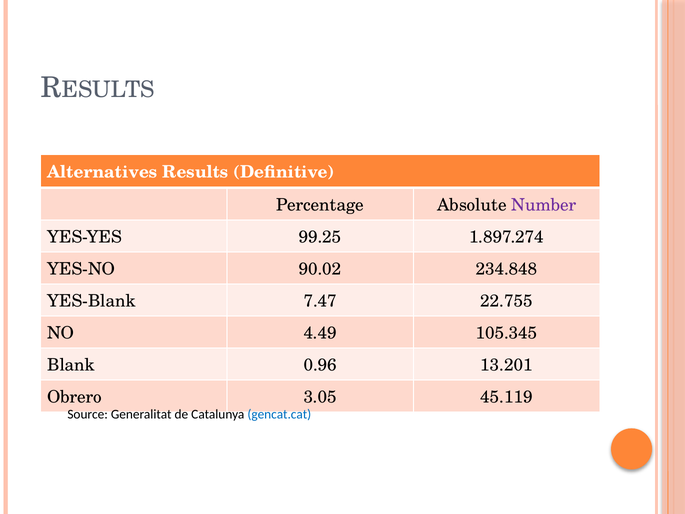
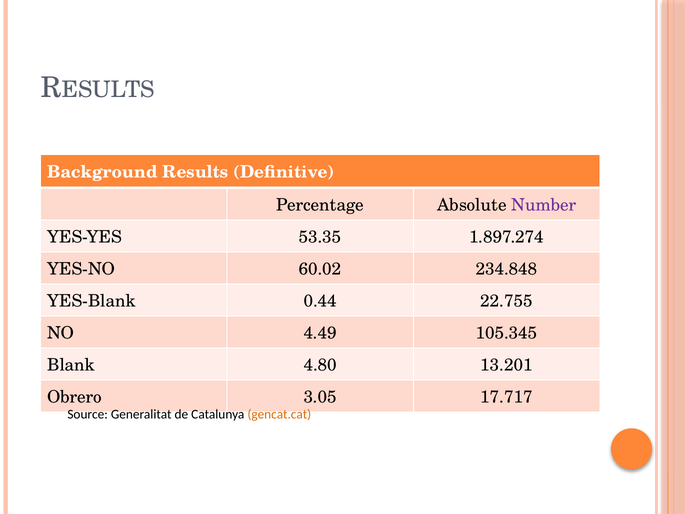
Alternatives: Alternatives -> Background
99.25: 99.25 -> 53.35
90.02: 90.02 -> 60.02
7.47: 7.47 -> 0.44
0.96: 0.96 -> 4.80
45.119: 45.119 -> 17.717
gencat.cat colour: blue -> orange
